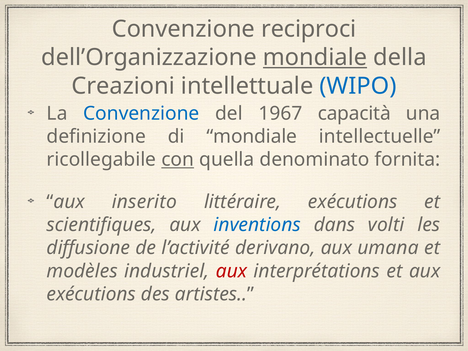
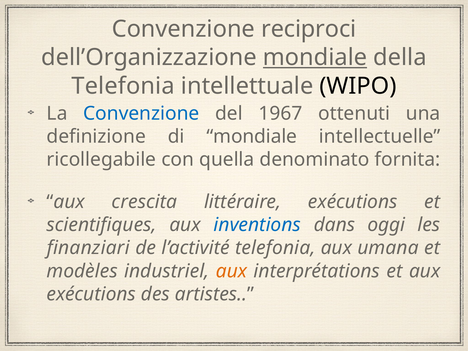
Creazioni at (123, 86): Creazioni -> Telefonia
WIPO colour: blue -> black
capacità: capacità -> ottenuti
con underline: present -> none
inserito: inserito -> crescita
volti: volti -> oggi
diffusione: diffusione -> finanziari
l’activité derivano: derivano -> telefonia
aux at (231, 271) colour: red -> orange
